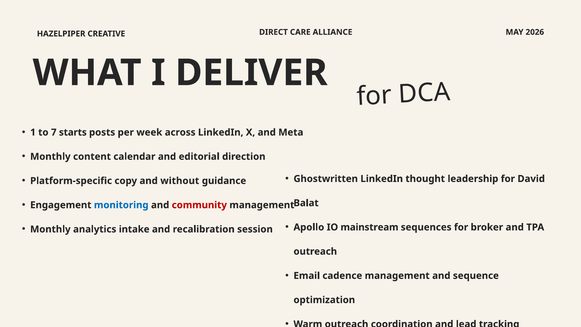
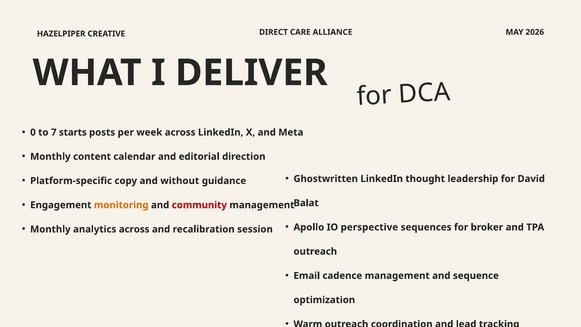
1: 1 -> 0
monitoring colour: blue -> orange
mainstream: mainstream -> perspective
analytics intake: intake -> across
